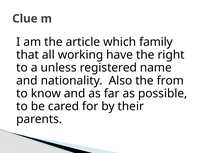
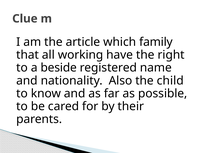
unless: unless -> beside
from: from -> child
